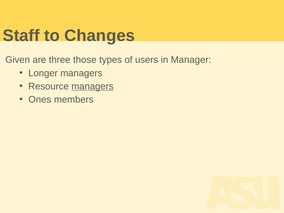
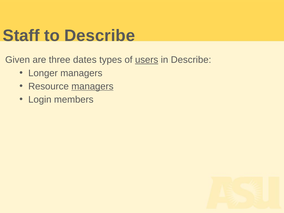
to Changes: Changes -> Describe
those: those -> dates
users underline: none -> present
in Manager: Manager -> Describe
Ones: Ones -> Login
